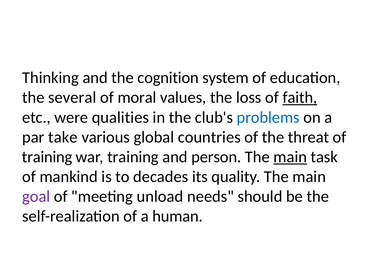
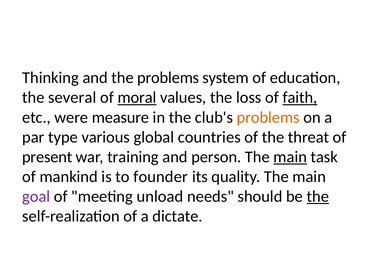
the cognition: cognition -> problems
moral underline: none -> present
qualities: qualities -> measure
problems at (268, 117) colour: blue -> orange
take: take -> type
training at (47, 157): training -> present
decades: decades -> founder
the at (318, 196) underline: none -> present
human: human -> dictate
